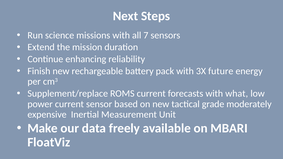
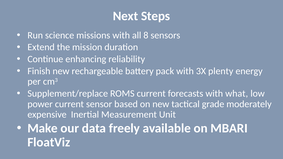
7: 7 -> 8
future: future -> plenty
